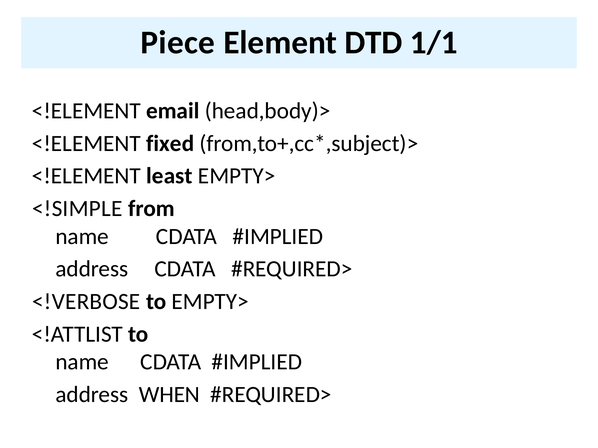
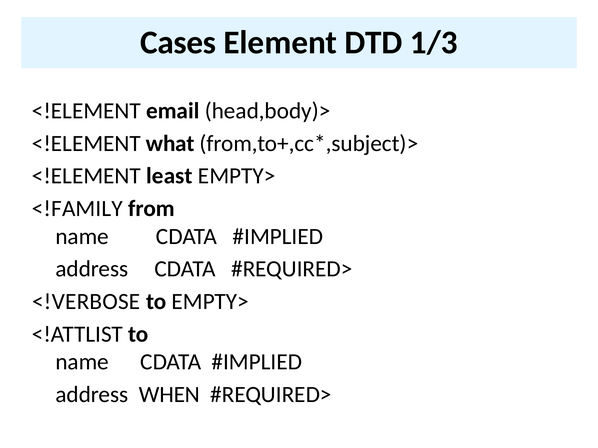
Piece: Piece -> Cases
1/1: 1/1 -> 1/3
fixed: fixed -> what
<!SIMPLE: <!SIMPLE -> <!FAMILY
